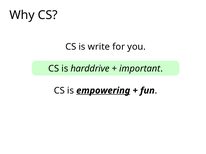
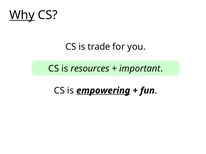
Why underline: none -> present
write: write -> trade
harddrive: harddrive -> resources
